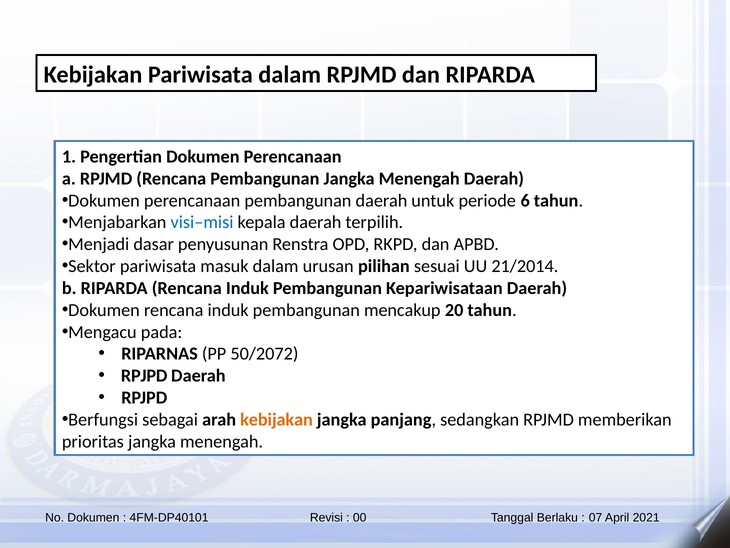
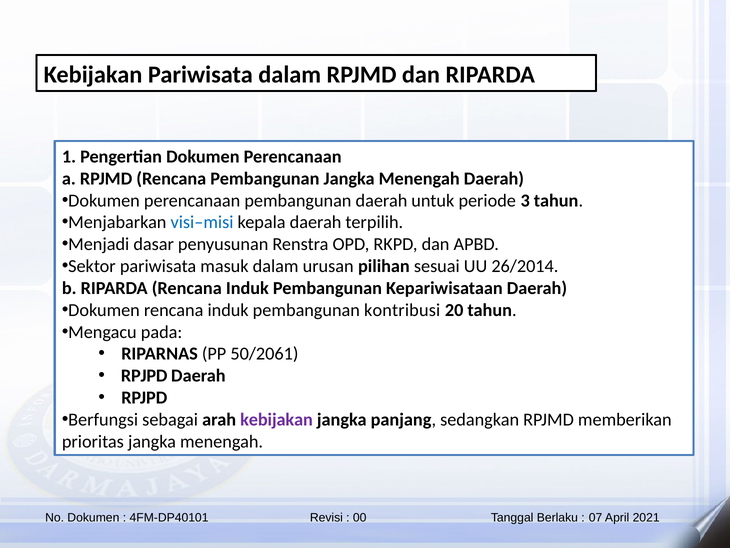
6: 6 -> 3
21/2014: 21/2014 -> 26/2014
mencakup: mencakup -> kontribusi
50/2072: 50/2072 -> 50/2061
kebijakan at (277, 419) colour: orange -> purple
